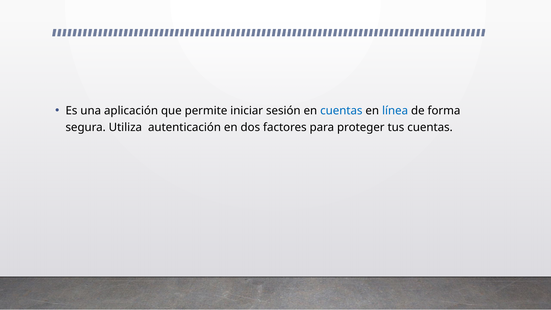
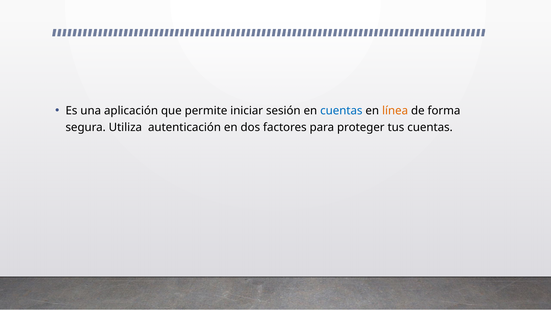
línea colour: blue -> orange
